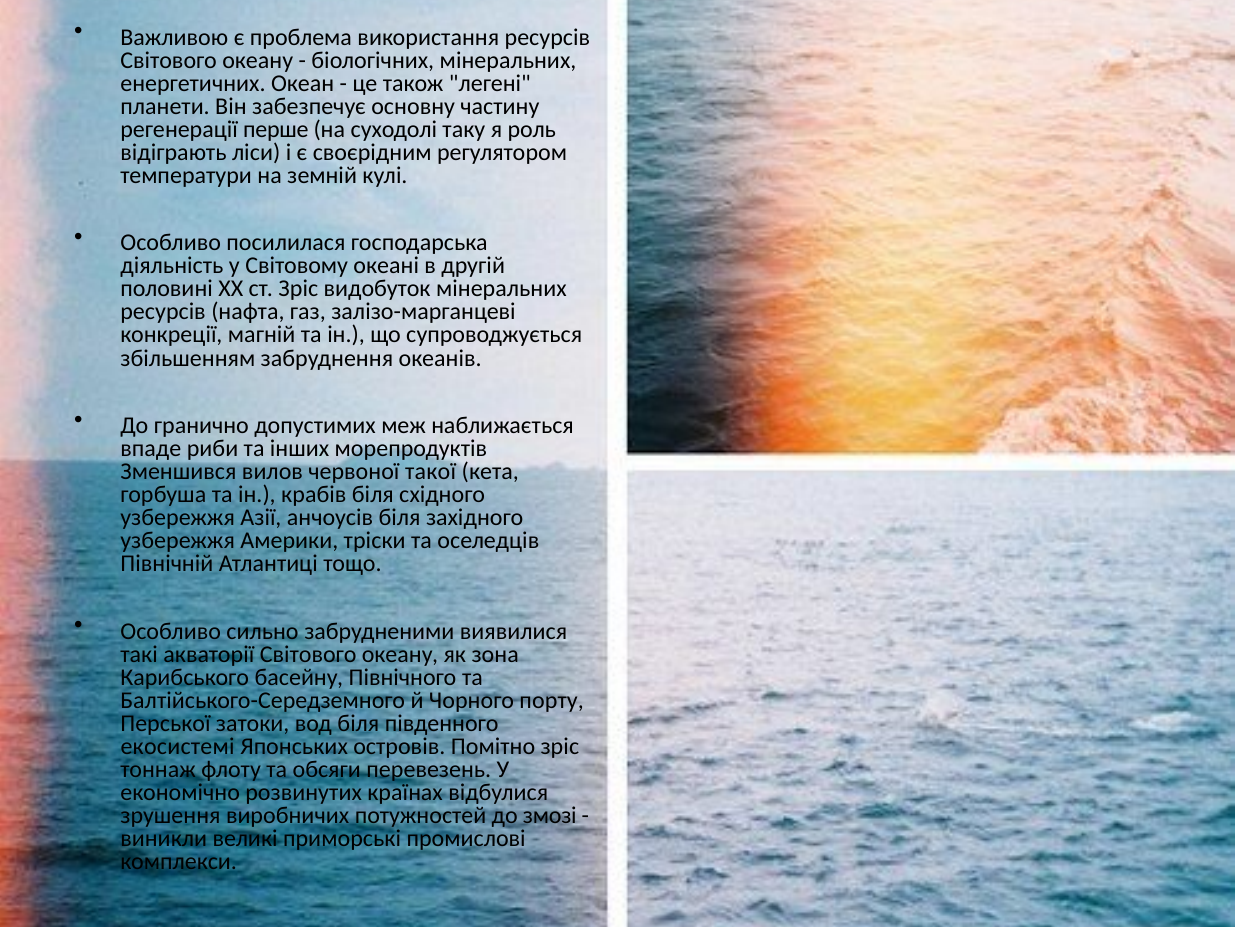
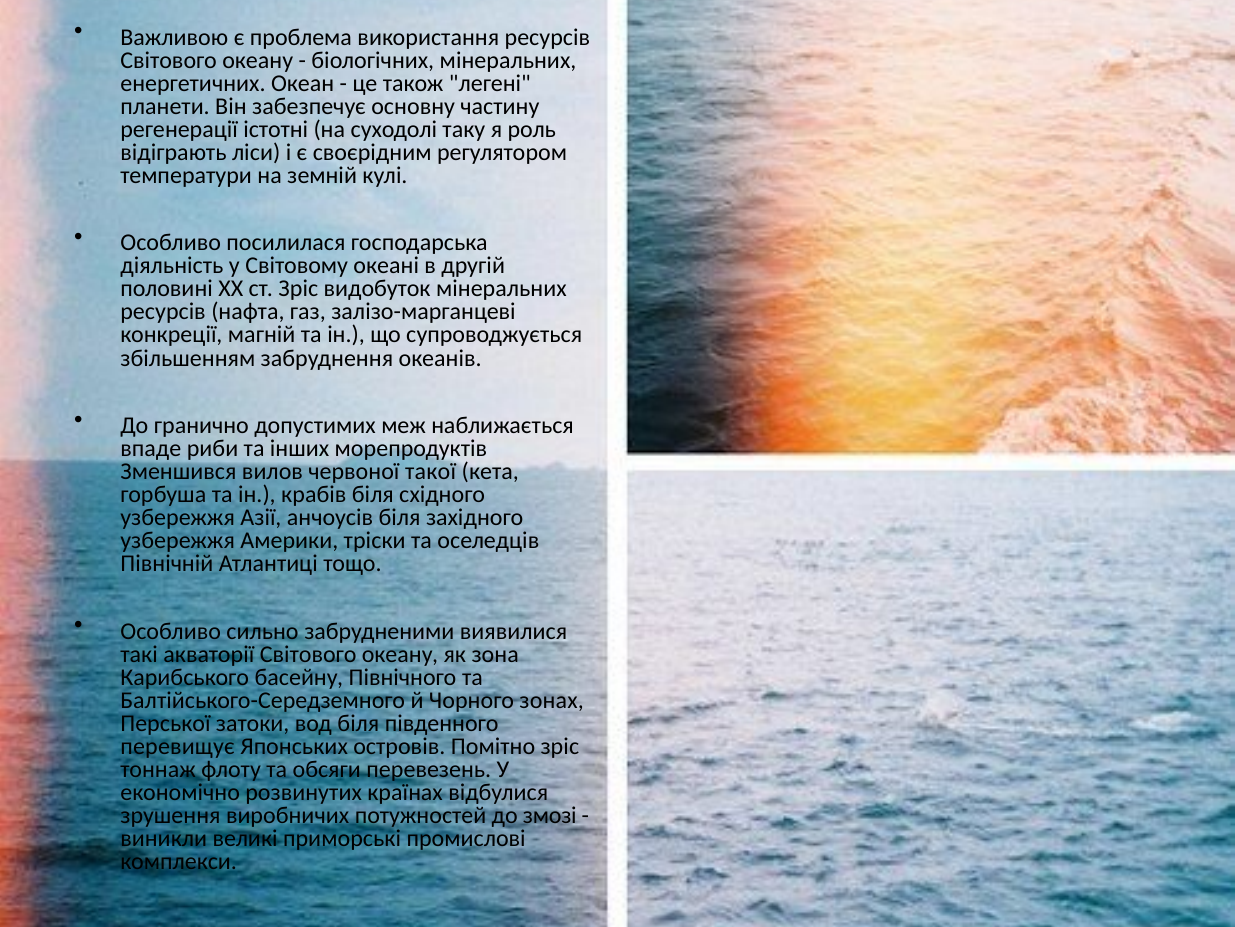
перше: перше -> істотні
порту: порту -> зонах
екосистемі: екосистемі -> перевищує
